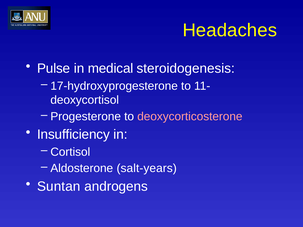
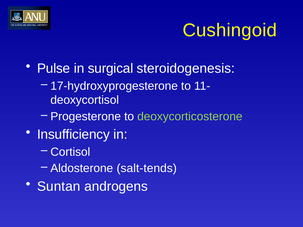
Headaches: Headaches -> Cushingoid
medical: medical -> surgical
deoxycorticosterone colour: pink -> light green
salt-years: salt-years -> salt-tends
